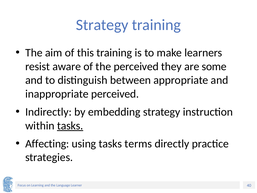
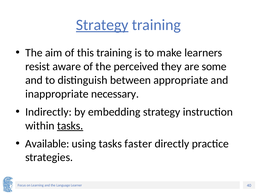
Strategy at (102, 25) underline: none -> present
inappropriate perceived: perceived -> necessary
Affecting: Affecting -> Available
terms: terms -> faster
